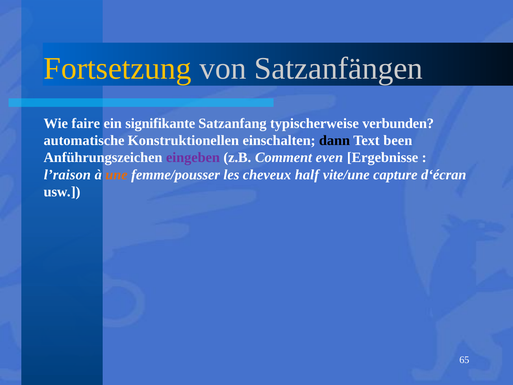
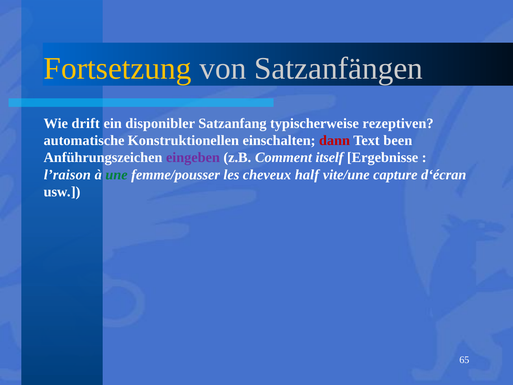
faire: faire -> drift
signifikante: signifikante -> disponibler
verbunden: verbunden -> rezeptiven
dann colour: black -> red
even: even -> itself
une colour: orange -> green
